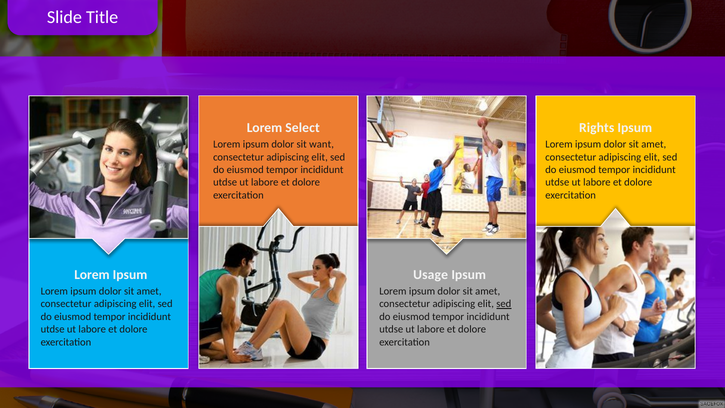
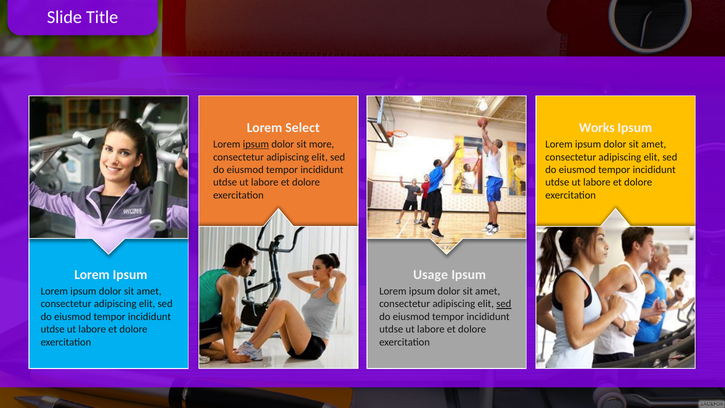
Rights: Rights -> Works
ipsum at (256, 144) underline: none -> present
want: want -> more
